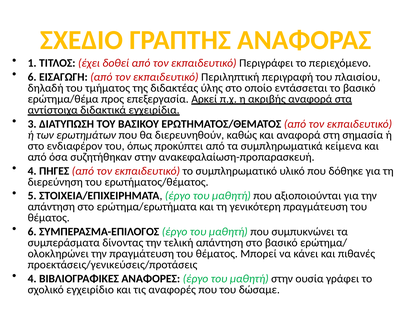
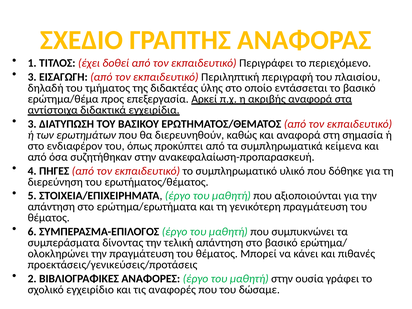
6 at (32, 77): 6 -> 3
4 at (32, 279): 4 -> 2
